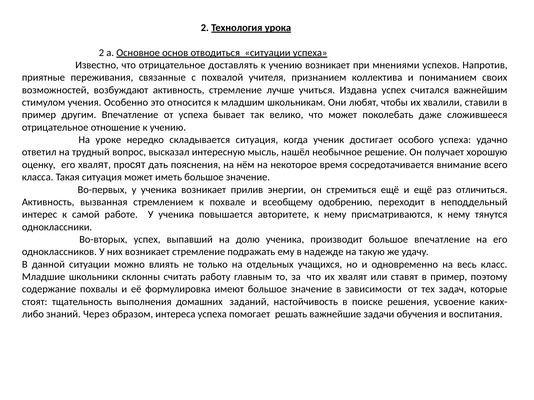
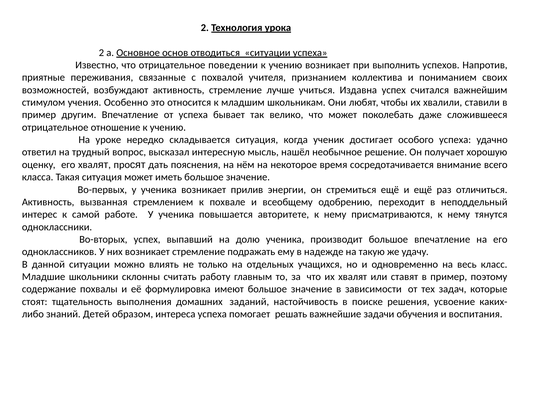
доставлять: доставлять -> поведении
мнениями: мнениями -> выполнить
Через: Через -> Детей
